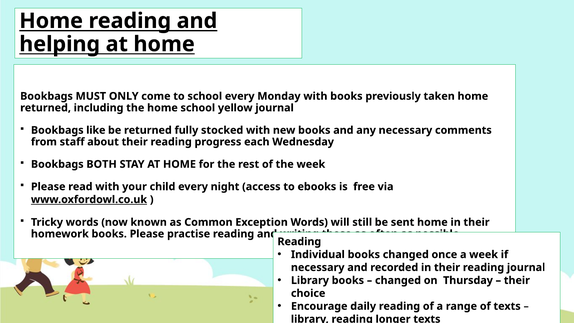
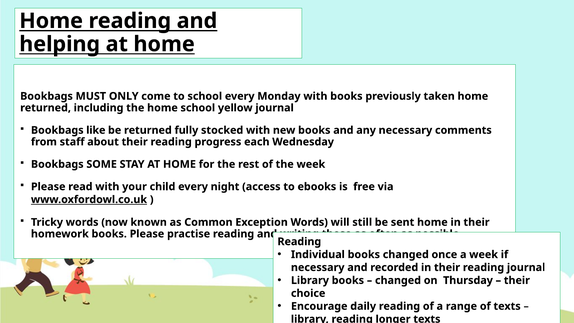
BOTH: BOTH -> SOME
